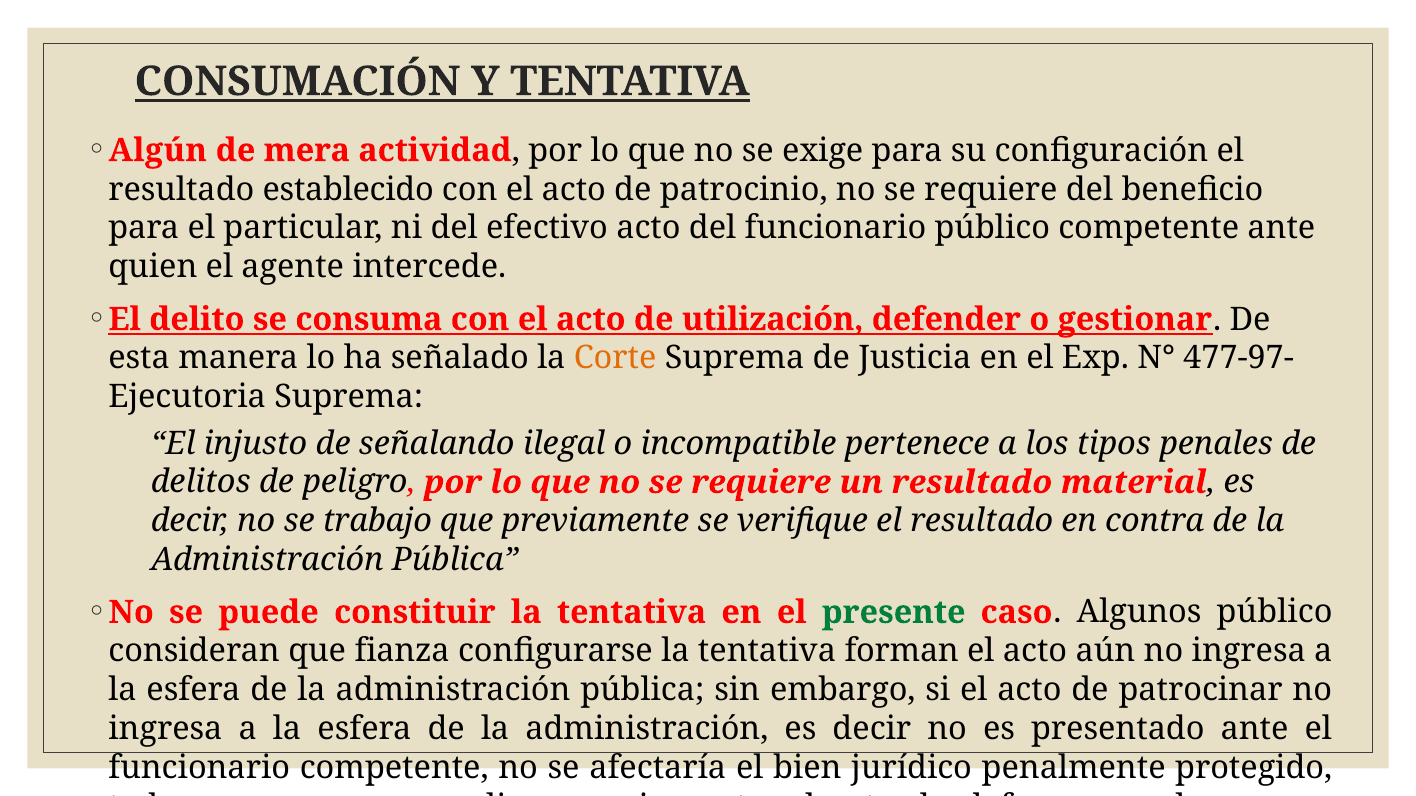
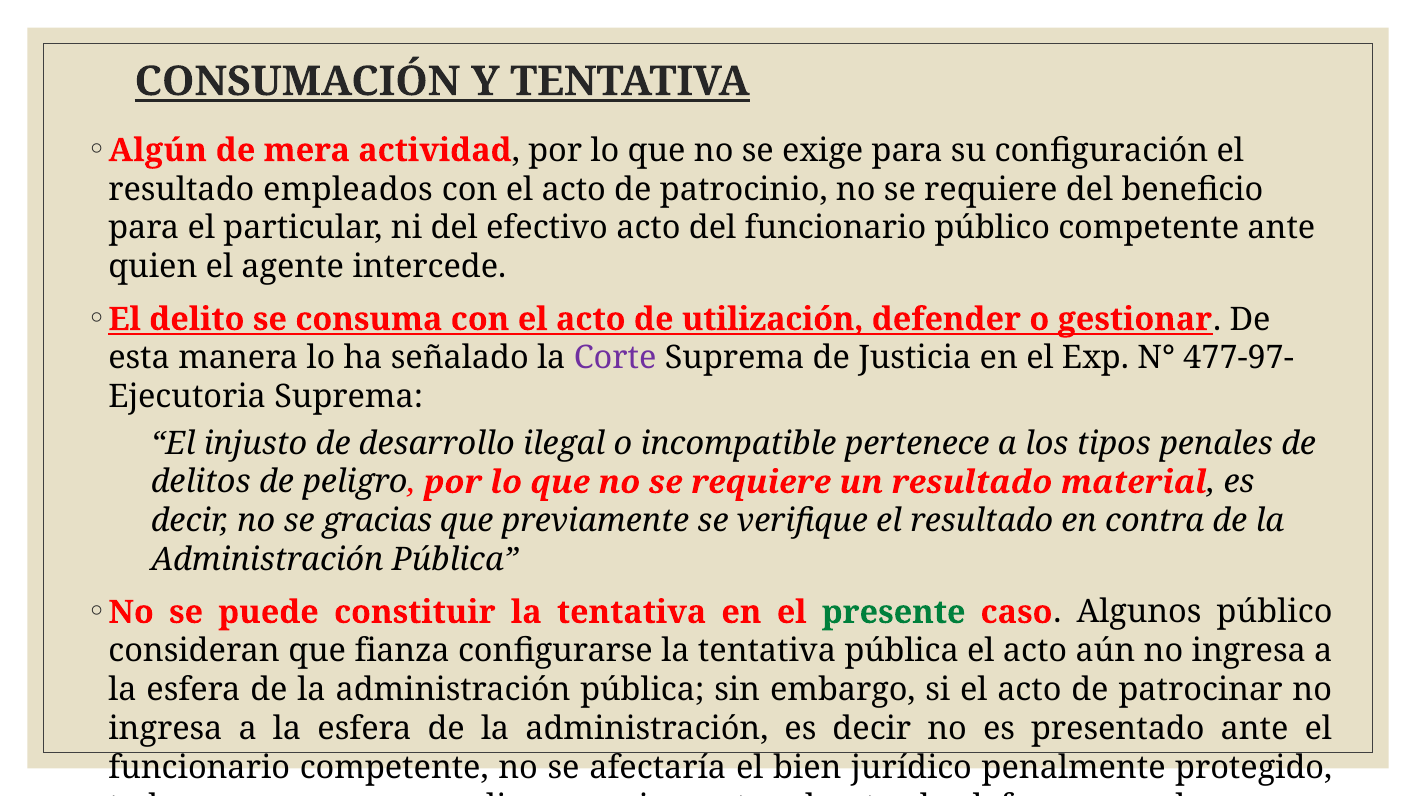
establecido: establecido -> empleados
Corte colour: orange -> purple
señalando: señalando -> desarrollo
trabajo: trabajo -> gracias
tentativa forman: forman -> pública
